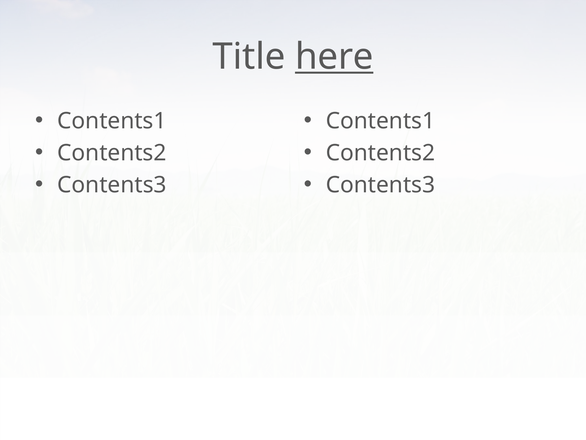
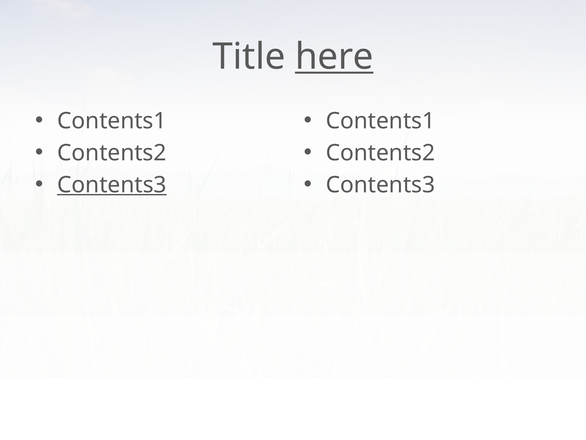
Contents3 at (112, 185) underline: none -> present
